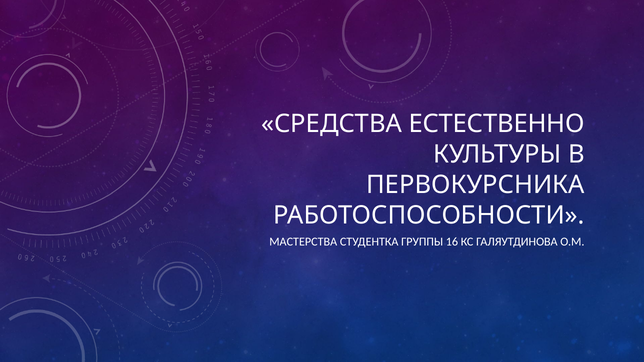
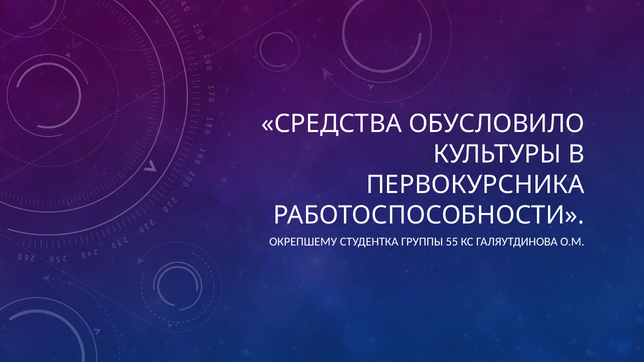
ЕСТЕСТВЕННО: ЕСТЕСТВЕННО -> ОБУСЛОВИЛО
МАСТЕРСТВА: МАСТЕРСТВА -> ОКРЕПШЕМУ
16: 16 -> 55
